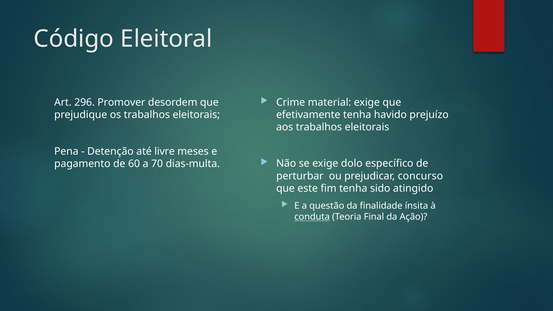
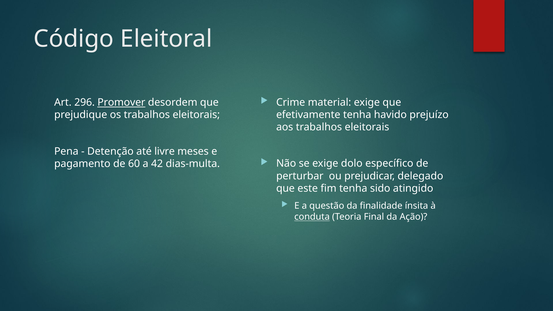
Promover underline: none -> present
70: 70 -> 42
concurso: concurso -> delegado
